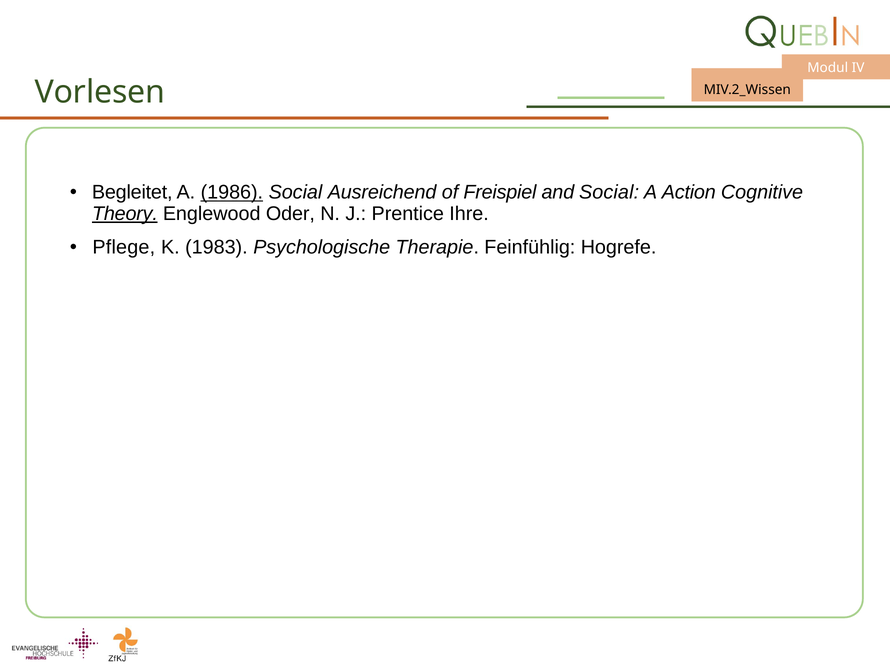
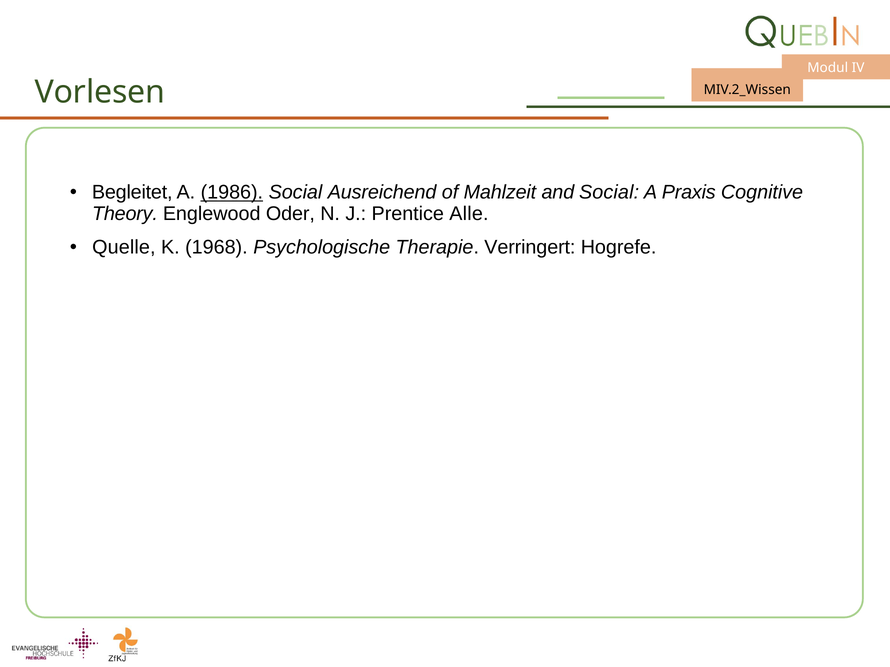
Freispiel: Freispiel -> Mahlzeit
Action: Action -> Praxis
Theory underline: present -> none
Ihre: Ihre -> Alle
Pflege: Pflege -> Quelle
1983: 1983 -> 1968
Feinfühlig: Feinfühlig -> Verringert
